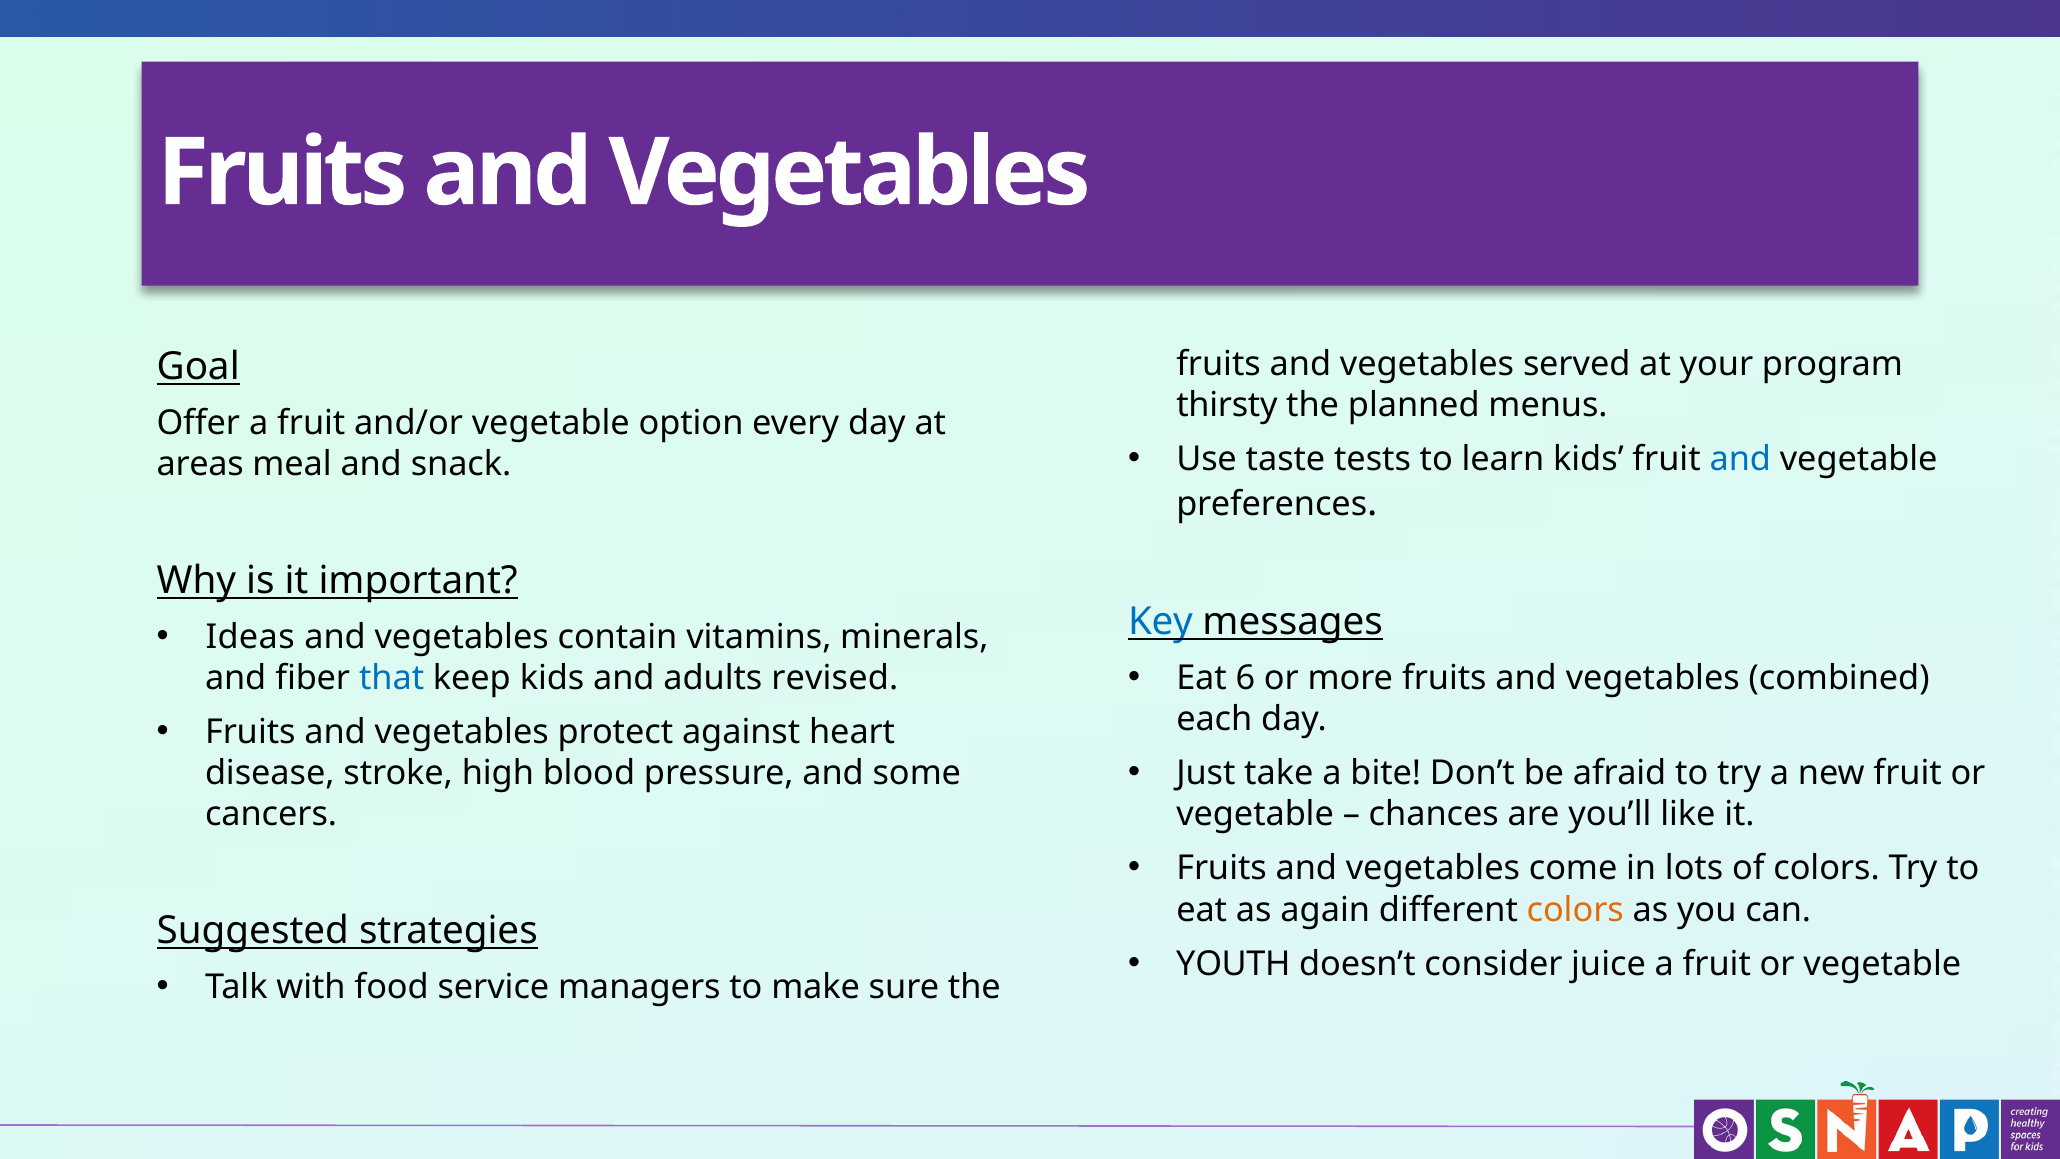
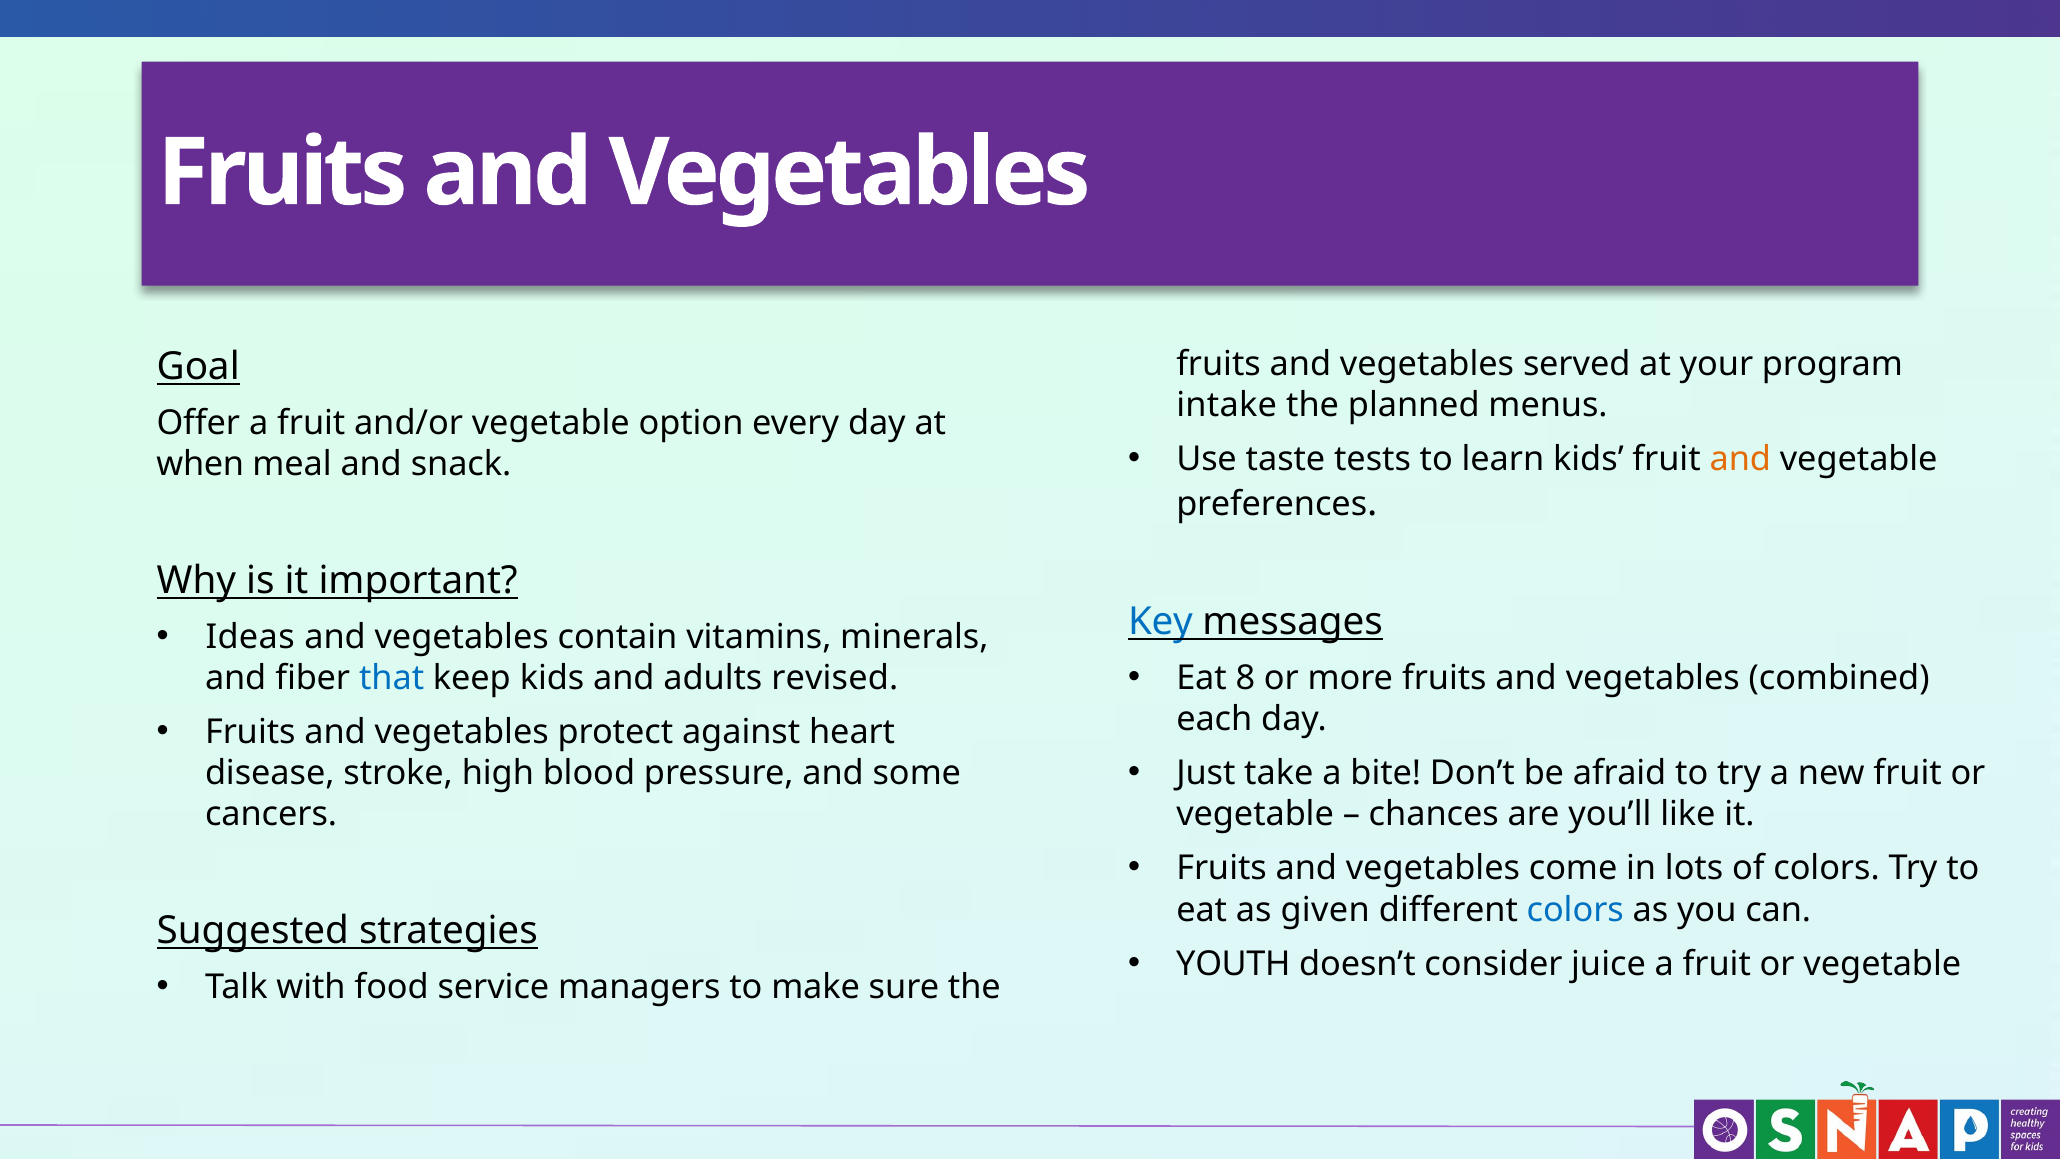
thirsty: thirsty -> intake
and at (1740, 459) colour: blue -> orange
areas: areas -> when
6: 6 -> 8
again: again -> given
colors at (1575, 910) colour: orange -> blue
